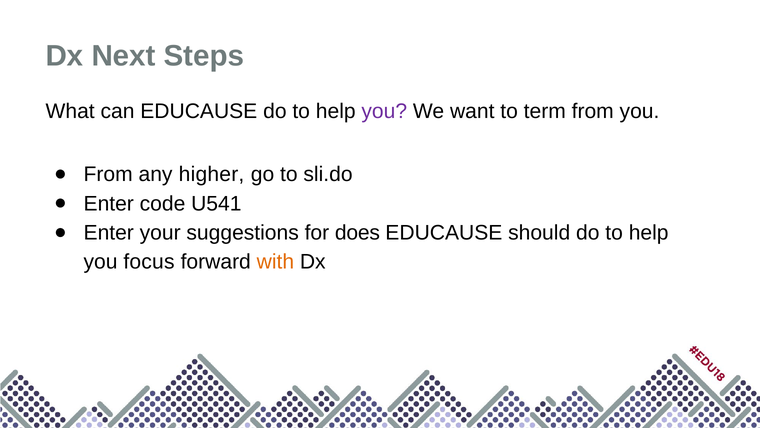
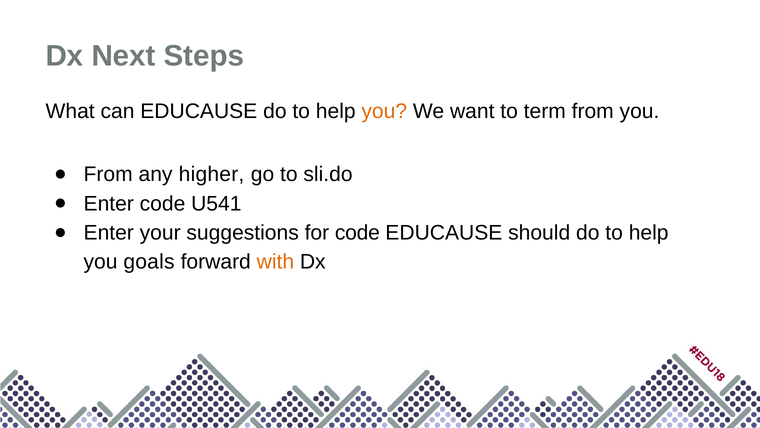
you at (384, 111) colour: purple -> orange
for does: does -> code
focus: focus -> goals
